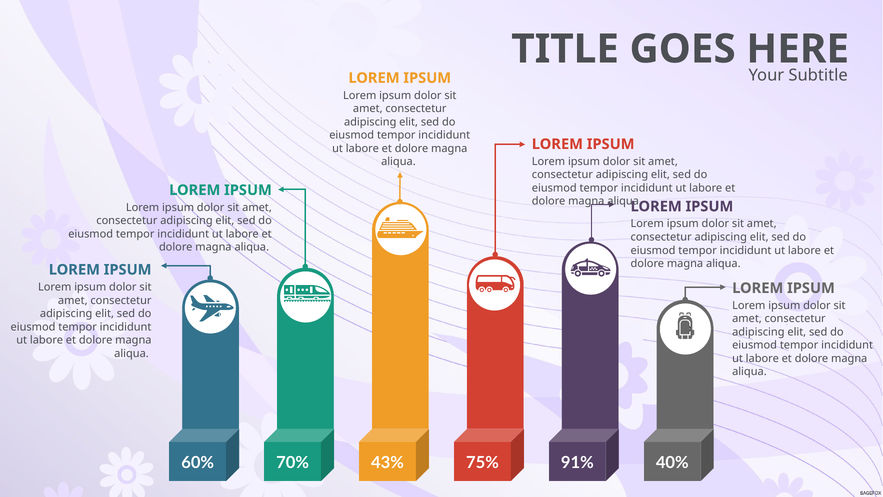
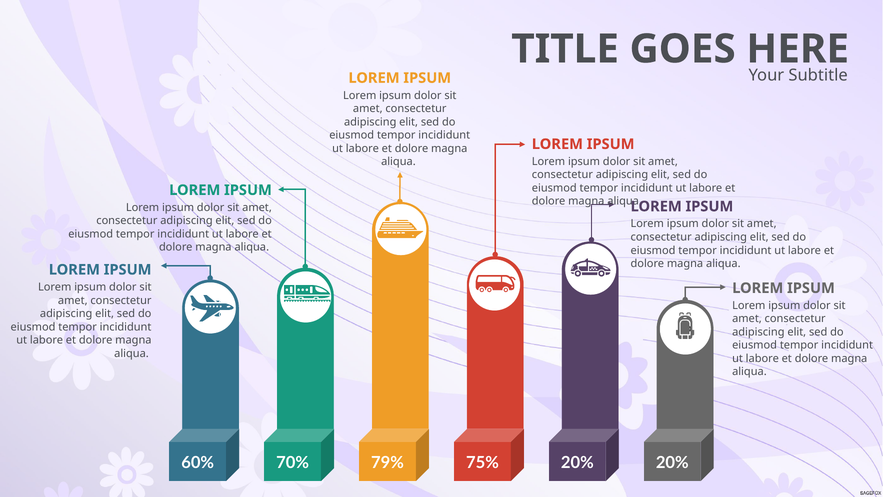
43%: 43% -> 79%
75% 91%: 91% -> 20%
40% at (672, 462): 40% -> 20%
